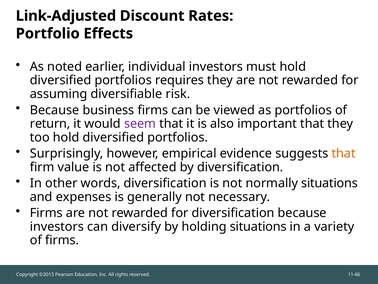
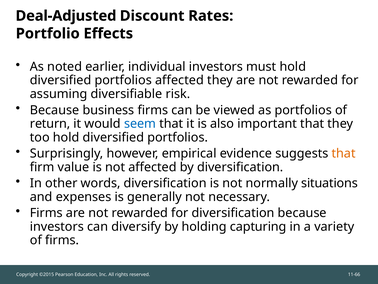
Link-Adjusted: Link-Adjusted -> Deal-Adjusted
portfolios requires: requires -> affected
seem colour: purple -> blue
holding situations: situations -> capturing
